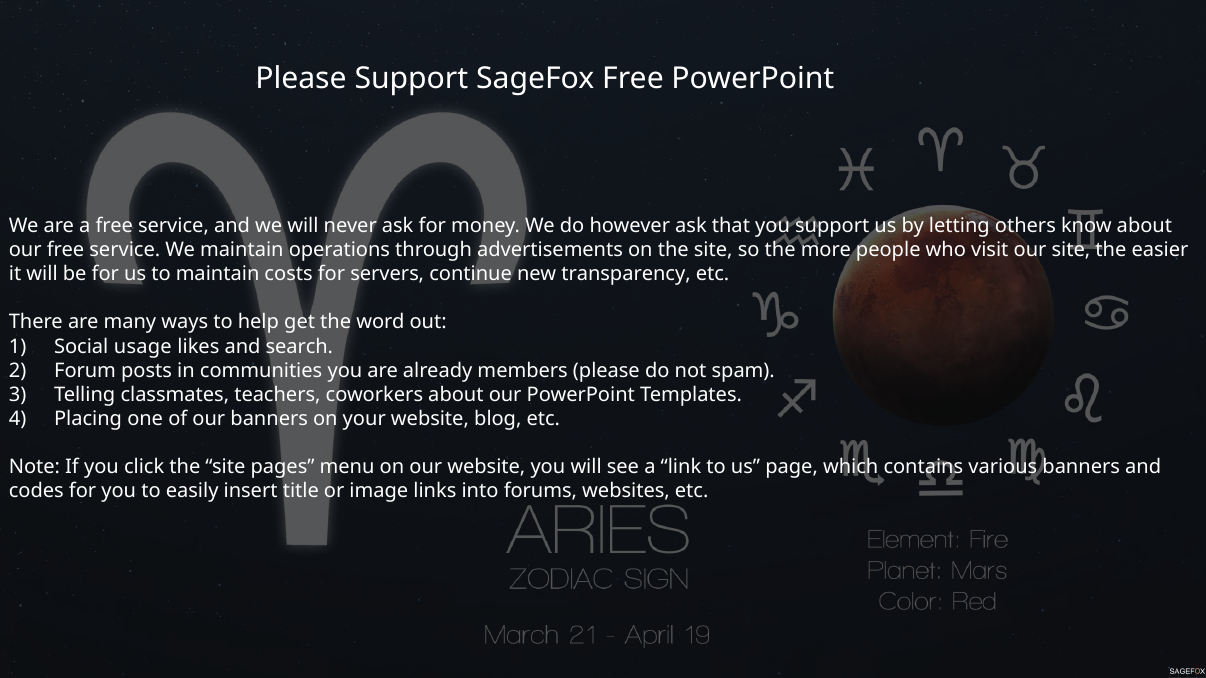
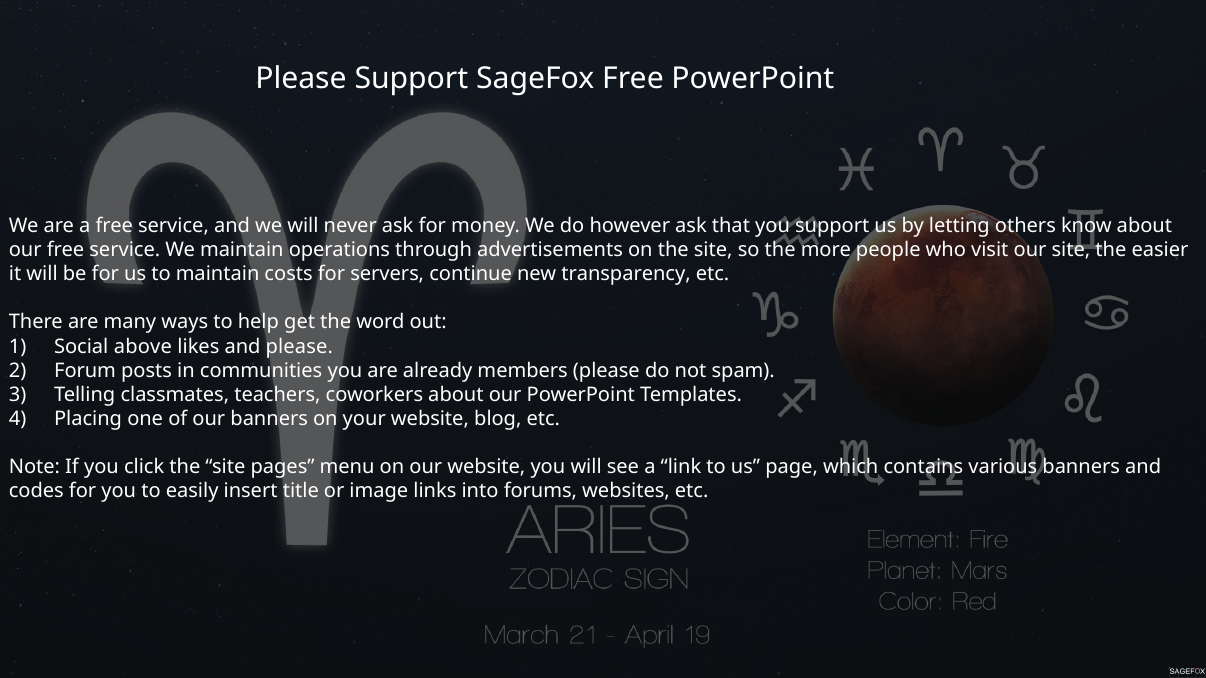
usage: usage -> above
and search: search -> please
